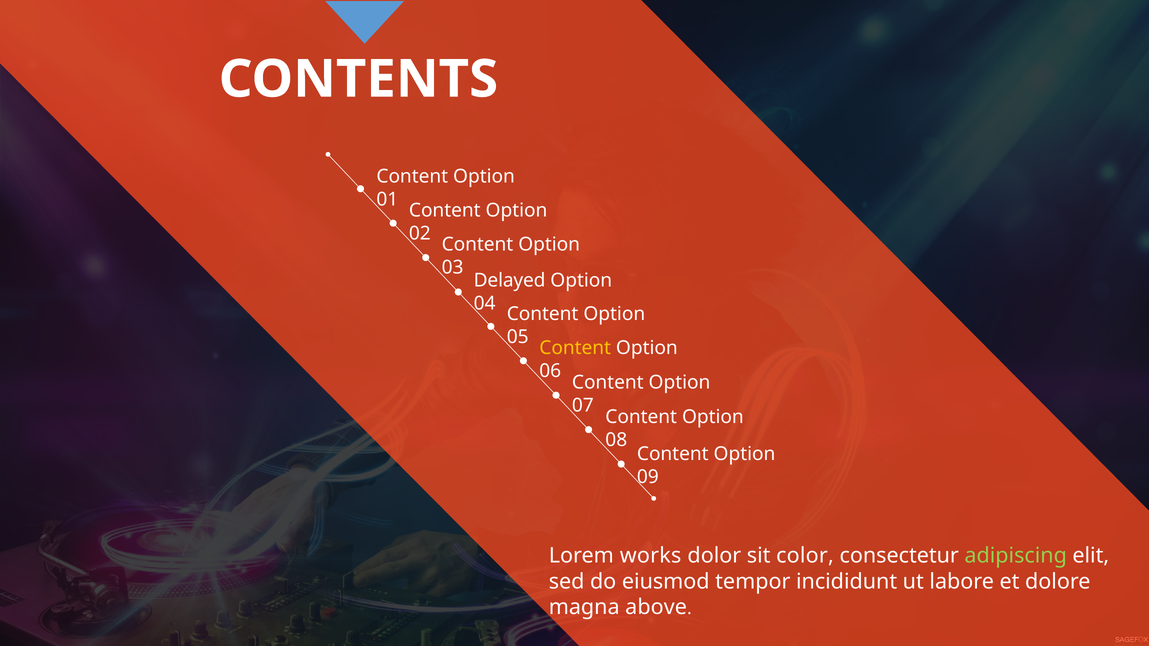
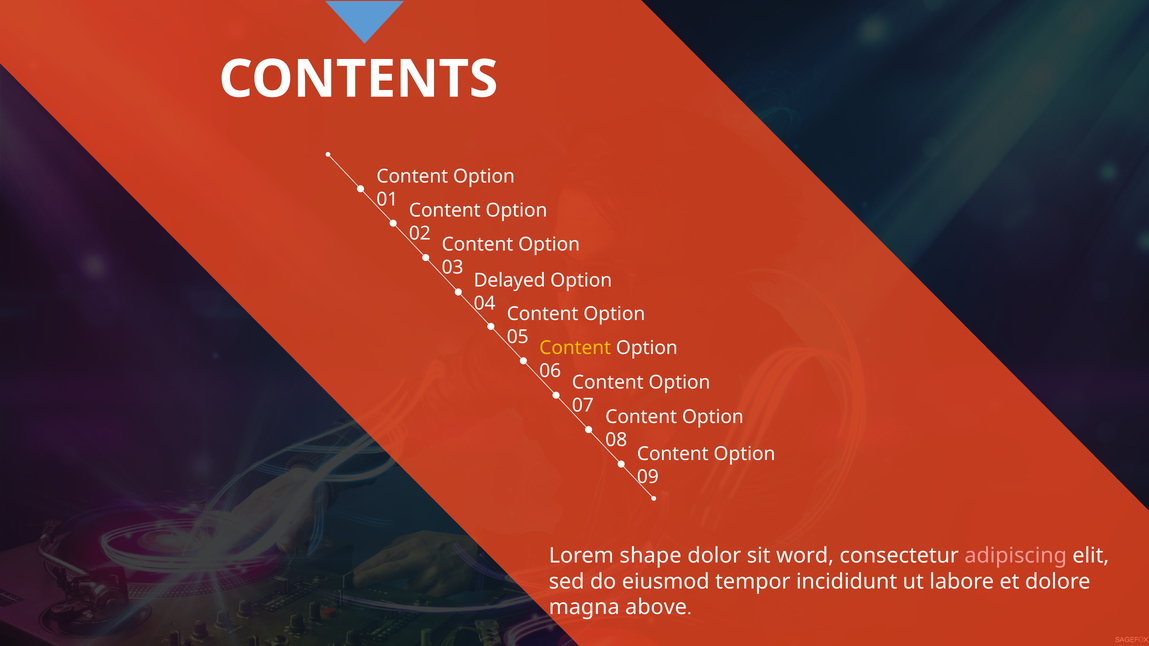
works: works -> shape
color: color -> word
adipiscing colour: light green -> pink
